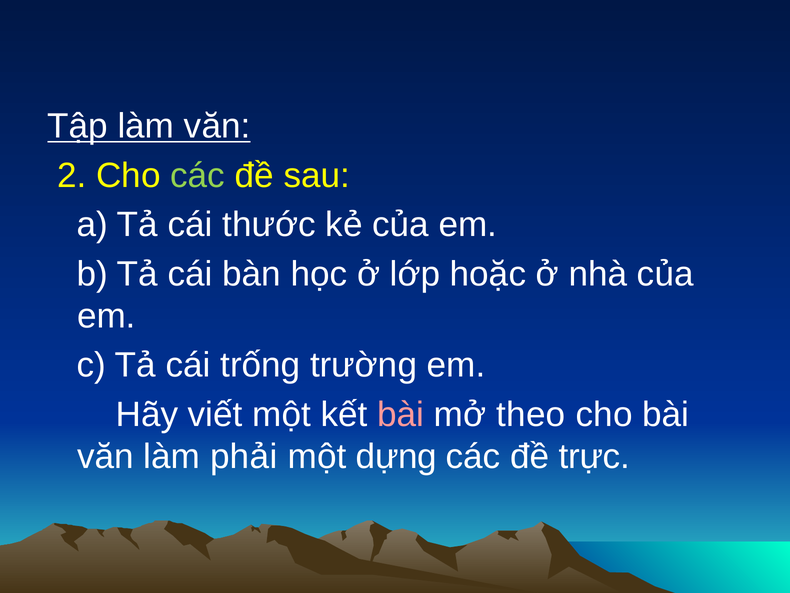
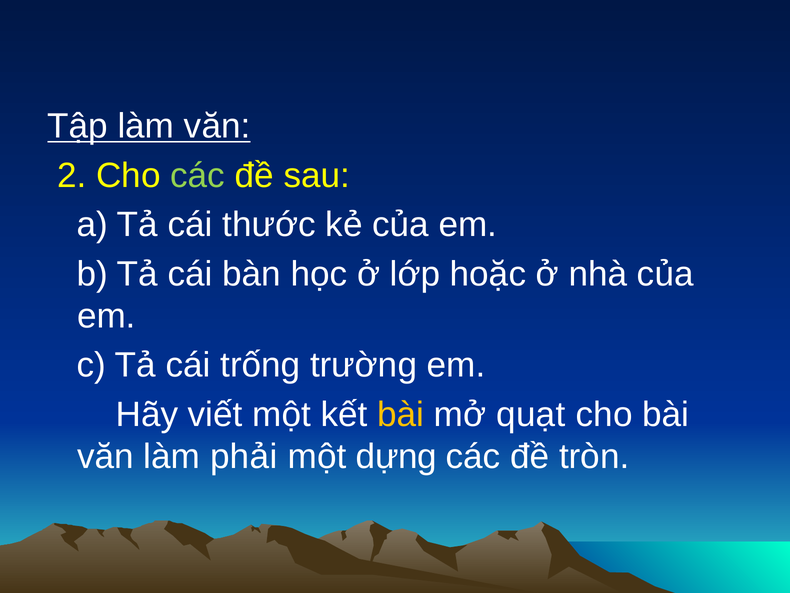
bài at (401, 414) colour: pink -> yellow
theo: theo -> quạt
trực: trực -> tròn
